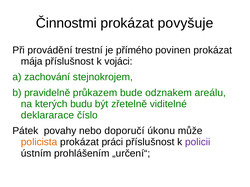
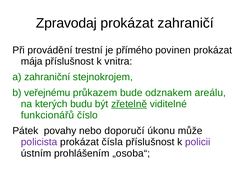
Činnostmi: Činnostmi -> Zpravodaj
povyšuje: povyšuje -> zahraničí
vojáci: vojáci -> vnitra
zachování: zachování -> zahraniční
pravidelně: pravidelně -> veřejnému
zřetelně underline: none -> present
deklararace: deklararace -> funkcionářů
policista colour: orange -> purple
práci: práci -> čísla
„určení“: „určení“ -> „osoba“
